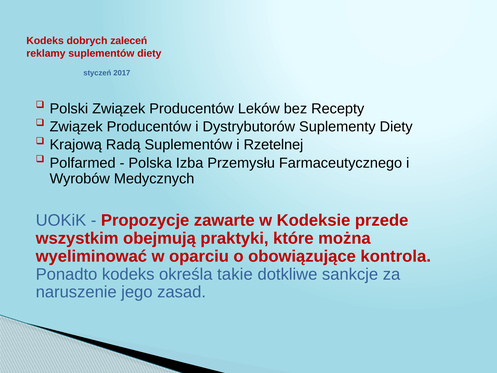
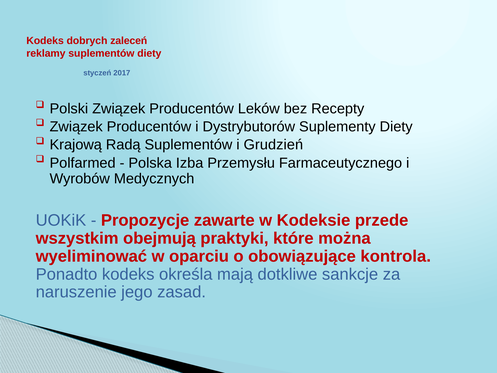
Rzetelnej: Rzetelnej -> Grudzień
takie: takie -> mają
